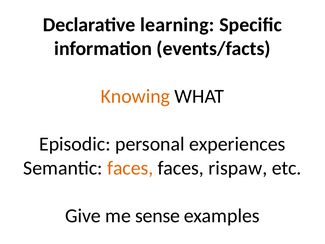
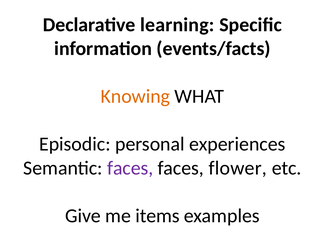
faces at (130, 168) colour: orange -> purple
rispaw: rispaw -> flower
sense: sense -> items
